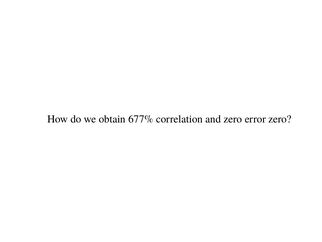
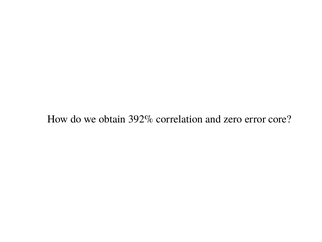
677%: 677% -> 392%
error zero: zero -> core
